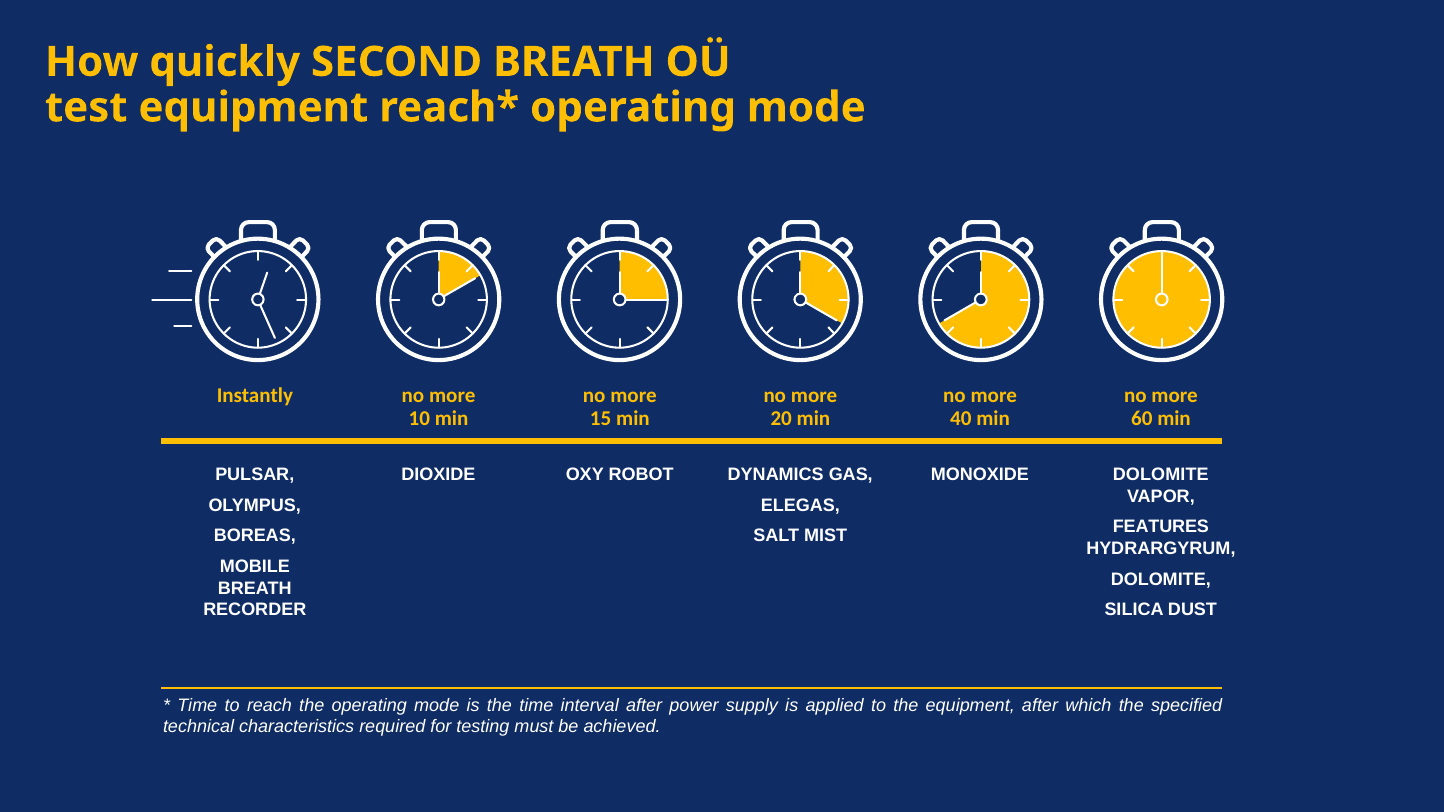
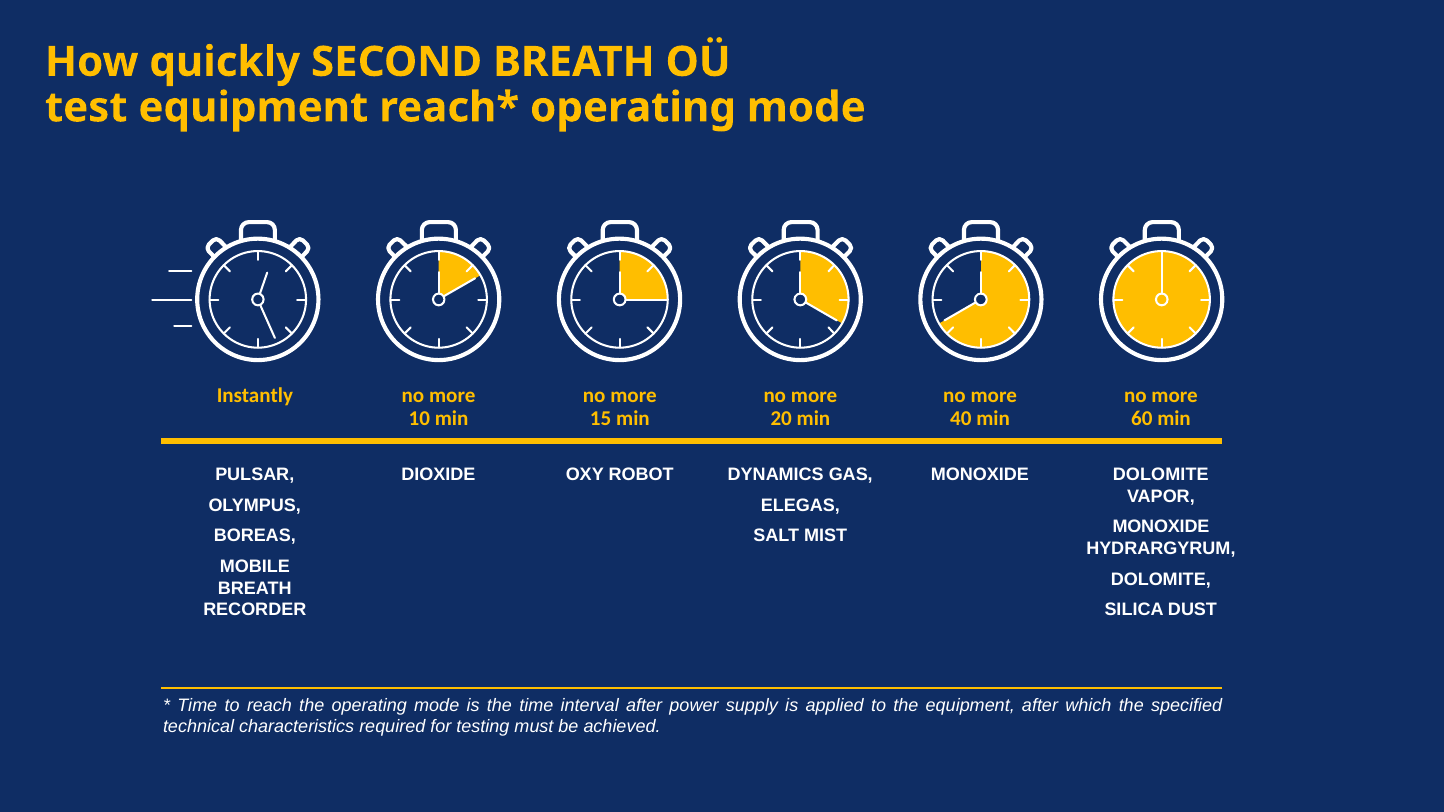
FEATURES at (1161, 527): FEATURES -> MONOXIDE
